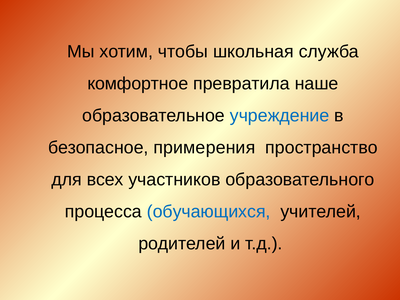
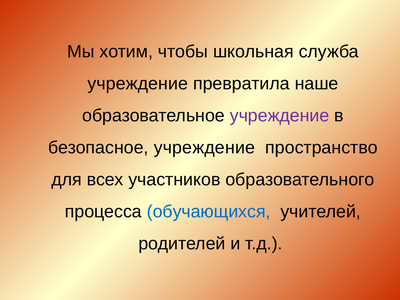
комфортное at (138, 84): комфортное -> учреждение
учреждение at (280, 116) colour: blue -> purple
безопасное примерения: примерения -> учреждение
